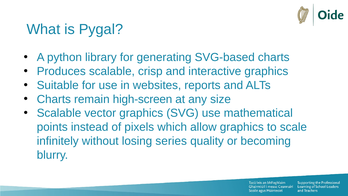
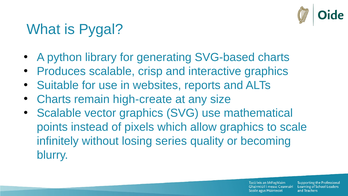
high-screen: high-screen -> high-create
